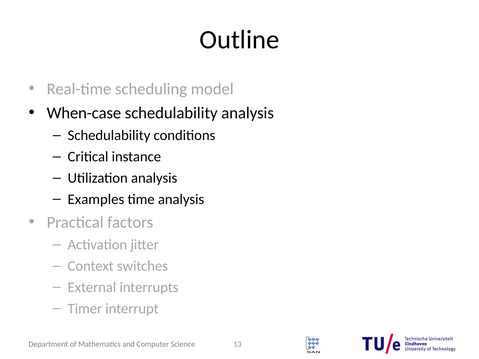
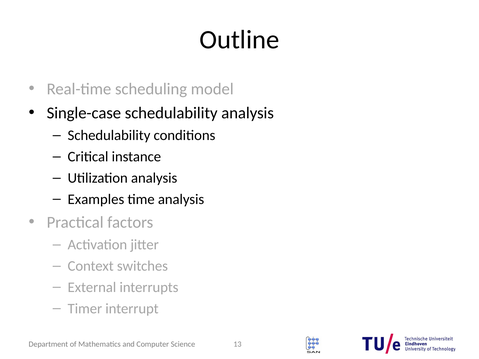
When-case: When-case -> Single-case
